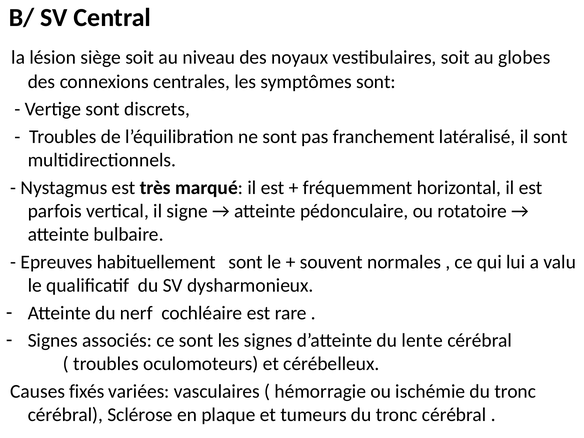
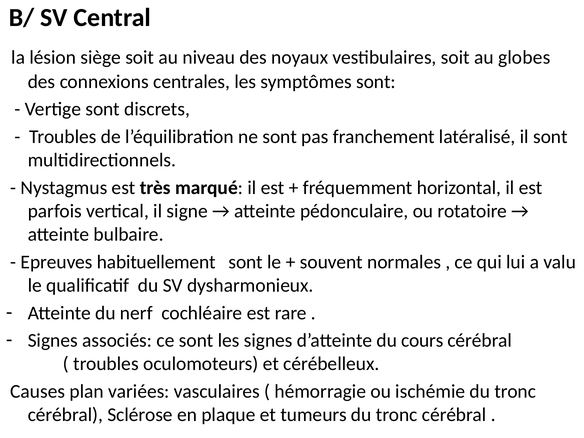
lente: lente -> cours
fixés: fixés -> plan
